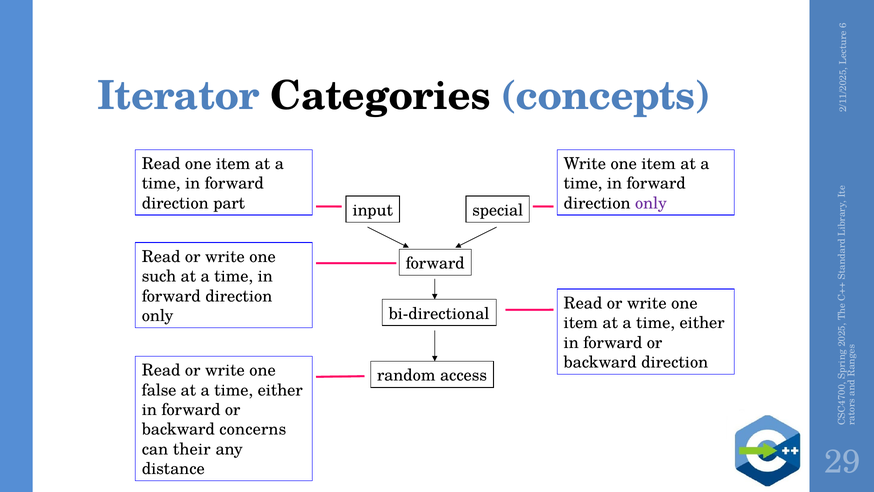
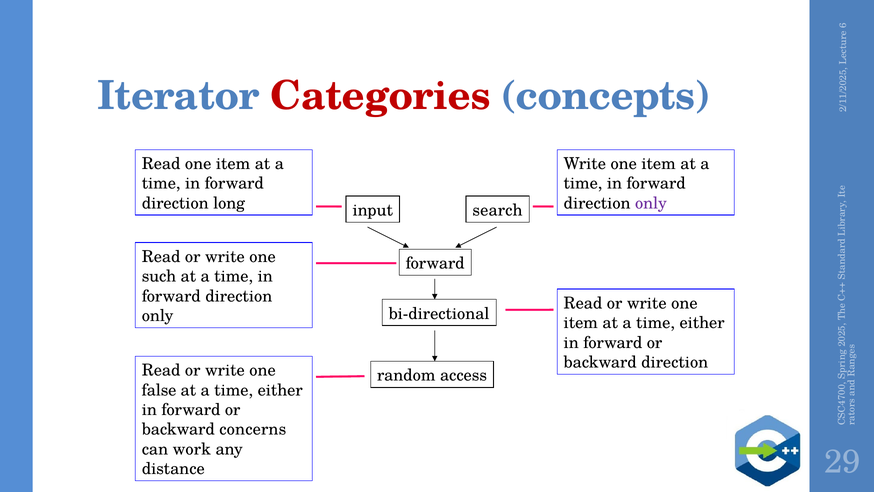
Categories colour: black -> red
part: part -> long
special: special -> search
their: their -> work
